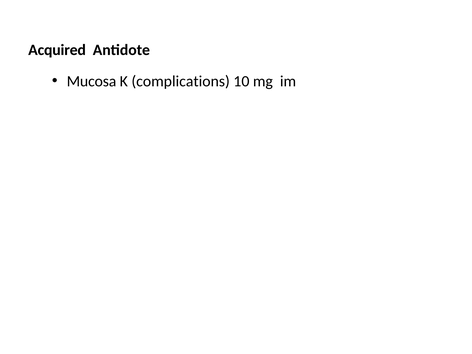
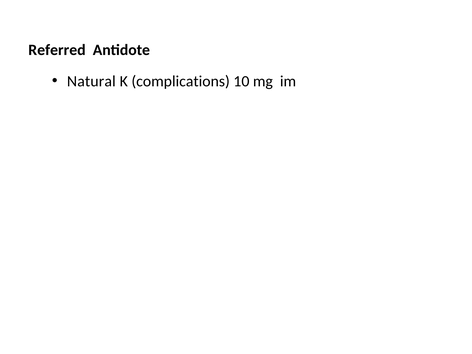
Acquired: Acquired -> Referred
Mucosa: Mucosa -> Natural
